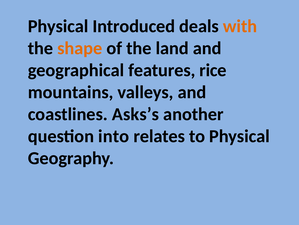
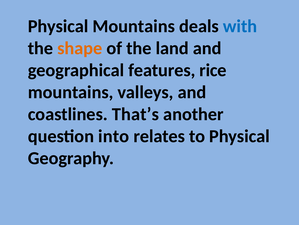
Physical Introduced: Introduced -> Mountains
with colour: orange -> blue
Asks’s: Asks’s -> That’s
